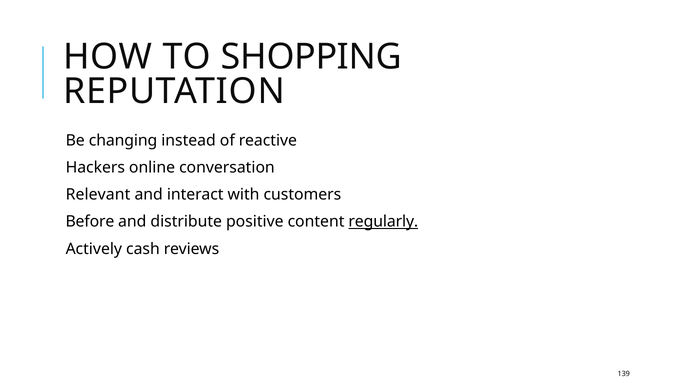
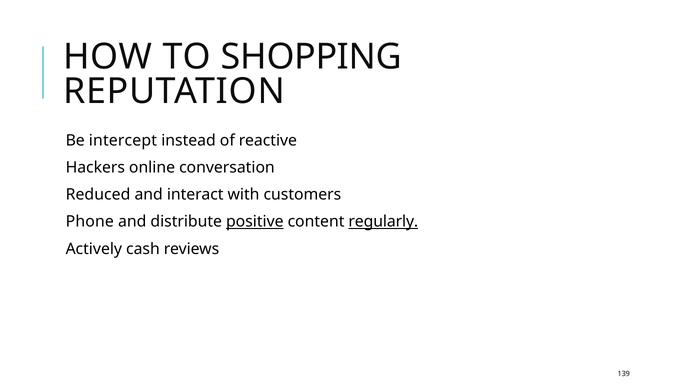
changing: changing -> intercept
Relevant: Relevant -> Reduced
Before: Before -> Phone
positive underline: none -> present
